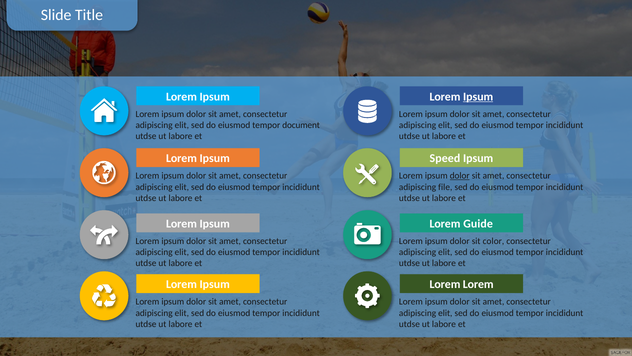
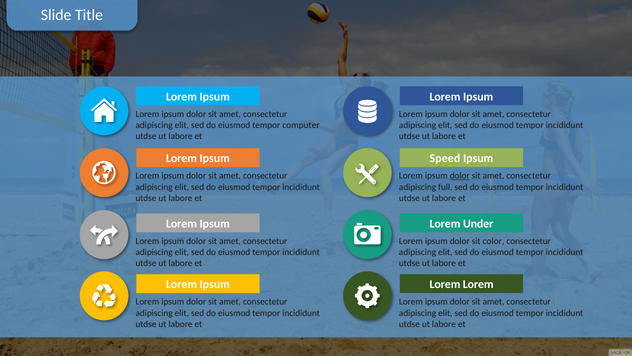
Ipsum at (478, 96) underline: present -> none
document: document -> computer
file: file -> full
Guide: Guide -> Under
